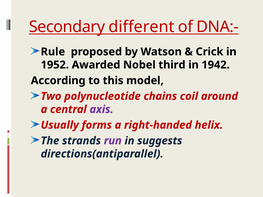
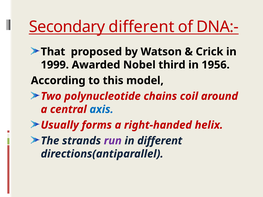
Rule: Rule -> That
1952: 1952 -> 1999
1942: 1942 -> 1956
axis colour: purple -> blue
in suggests: suggests -> different
